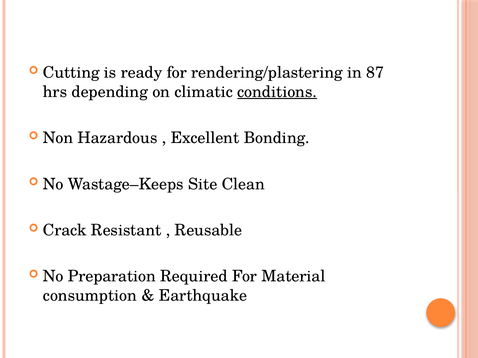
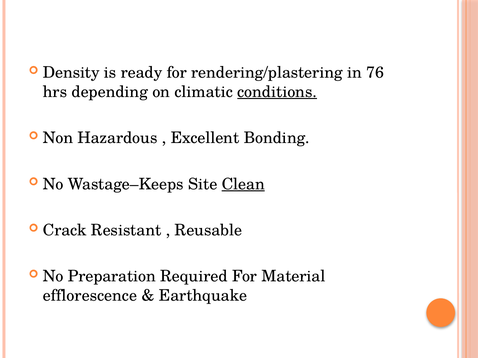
Cutting: Cutting -> Density
87: 87 -> 76
Clean underline: none -> present
consumption: consumption -> efflorescence
